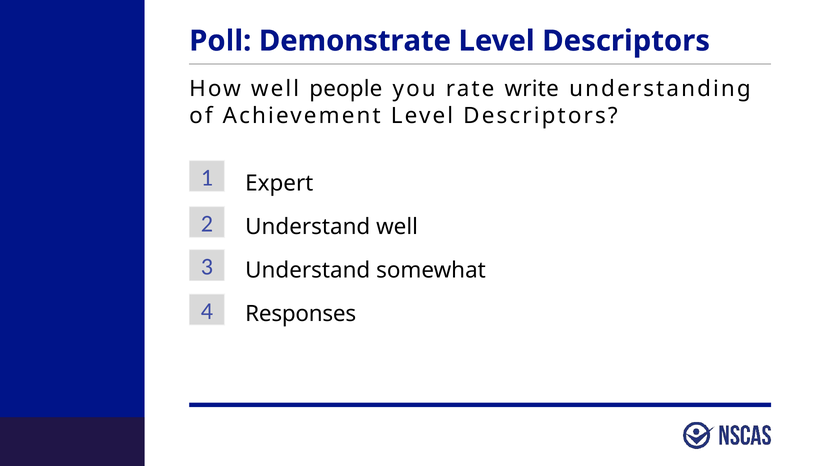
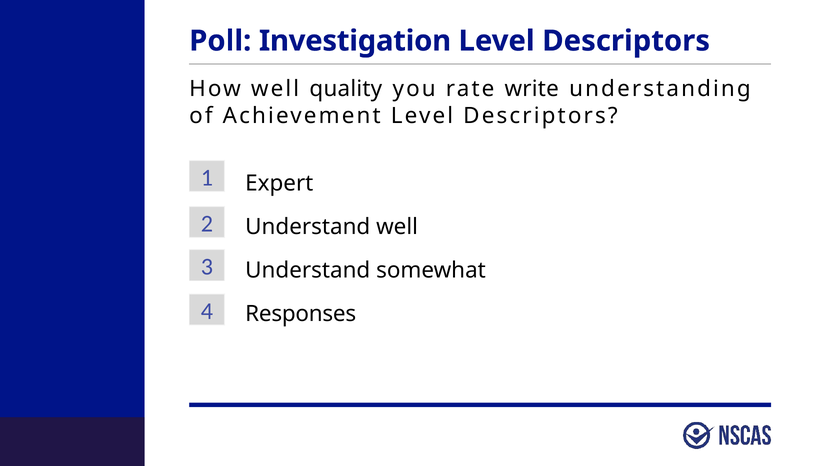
Demonstrate: Demonstrate -> Investigation
people: people -> quality
